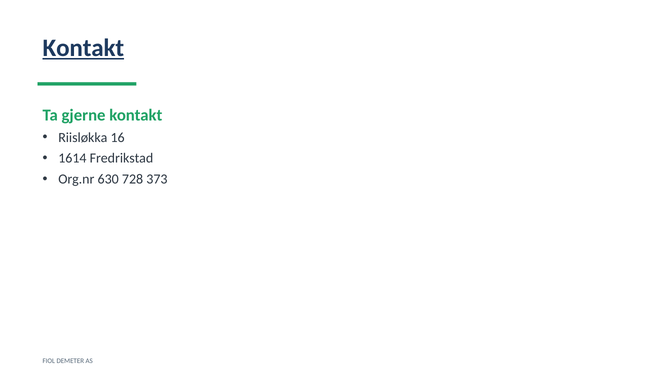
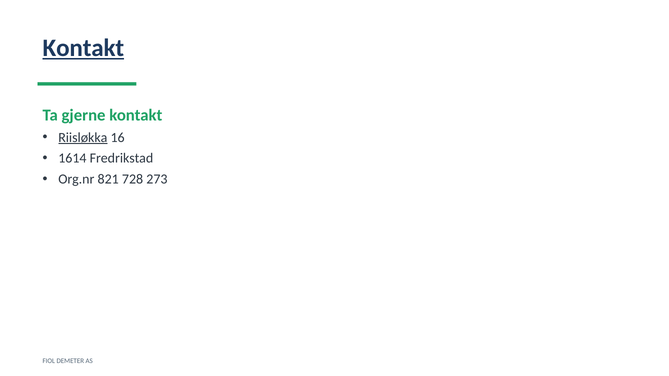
Riisløkka underline: none -> present
630: 630 -> 821
373: 373 -> 273
